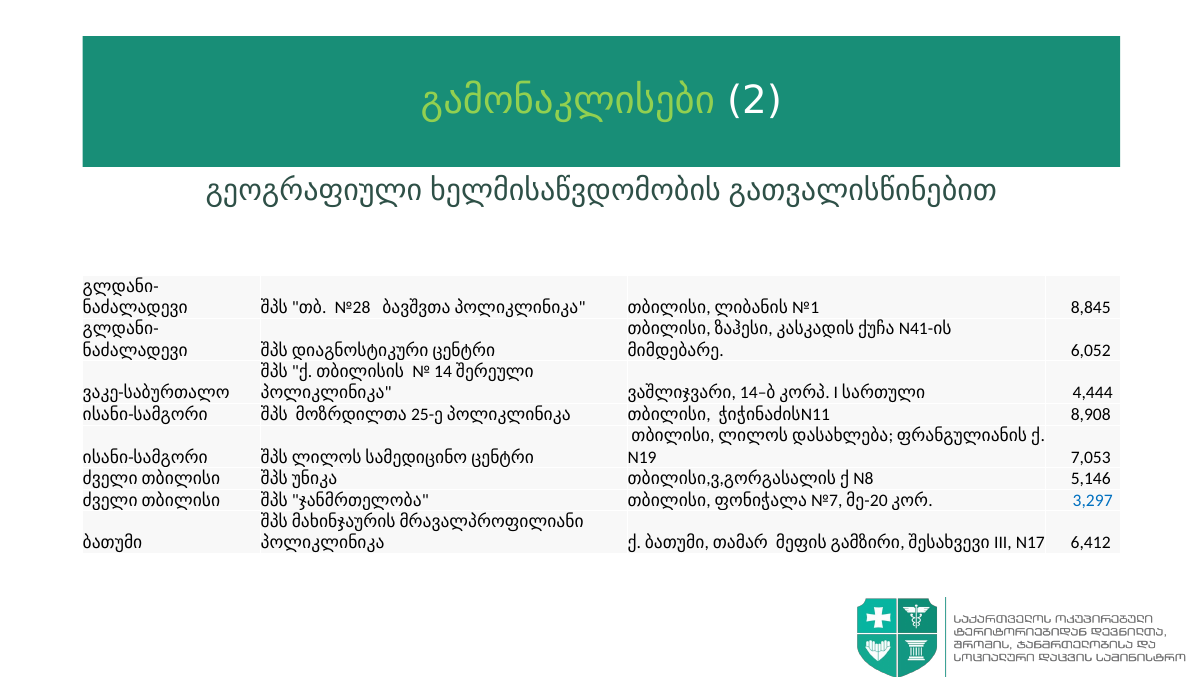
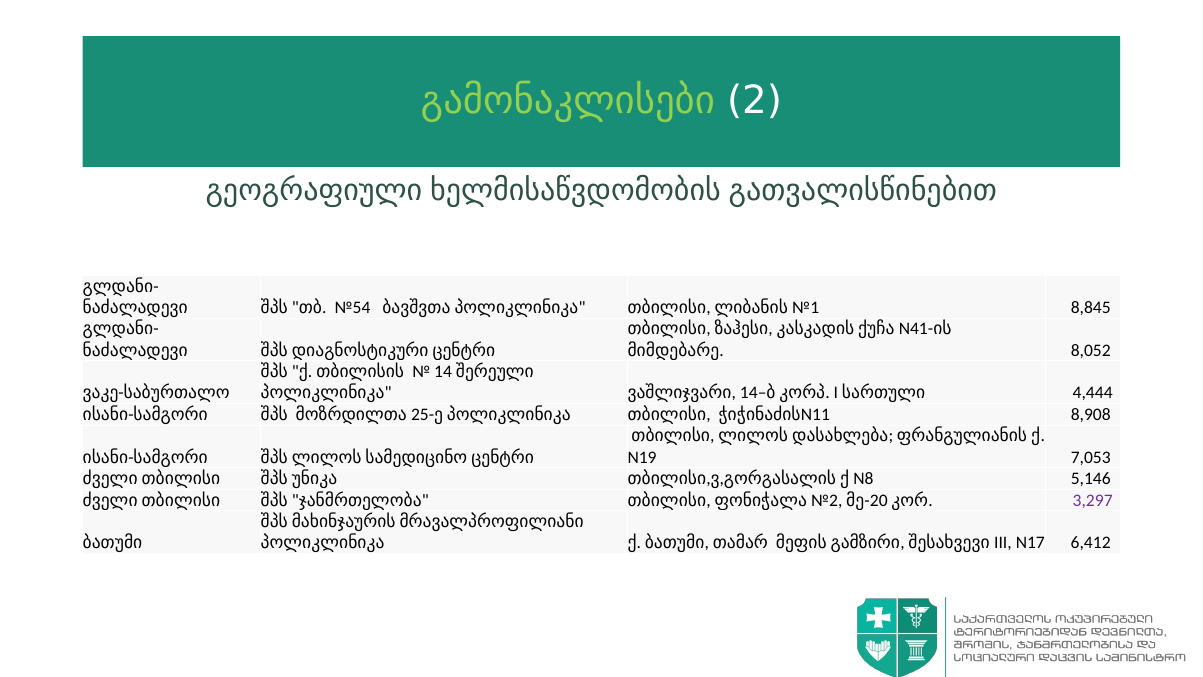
№28: №28 -> №54
6,052: 6,052 -> 8,052
№7: №7 -> №2
3,297 colour: blue -> purple
